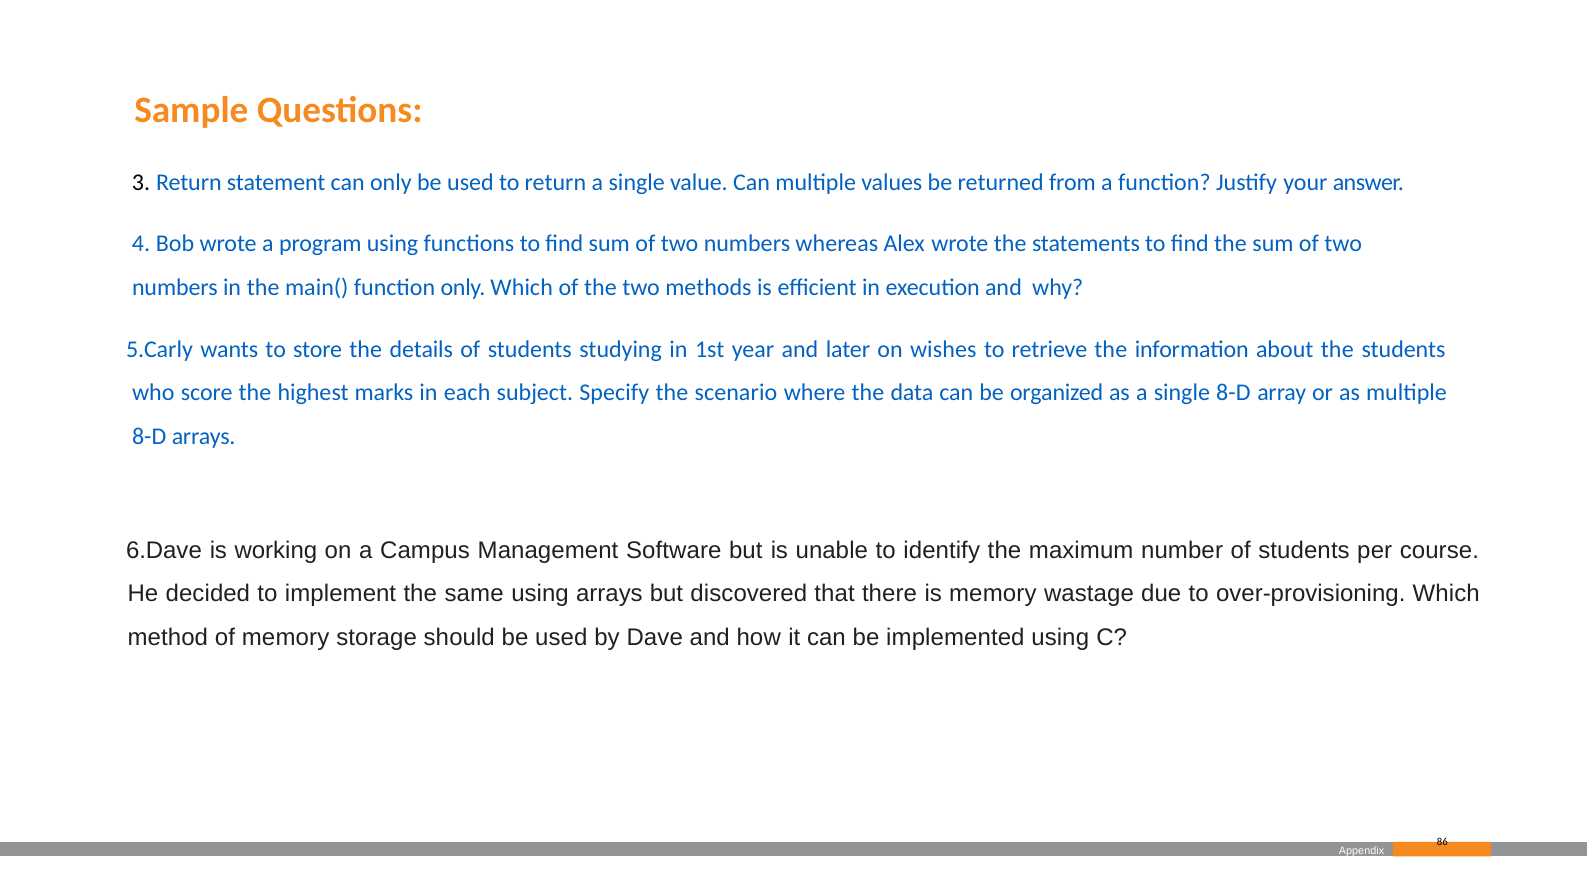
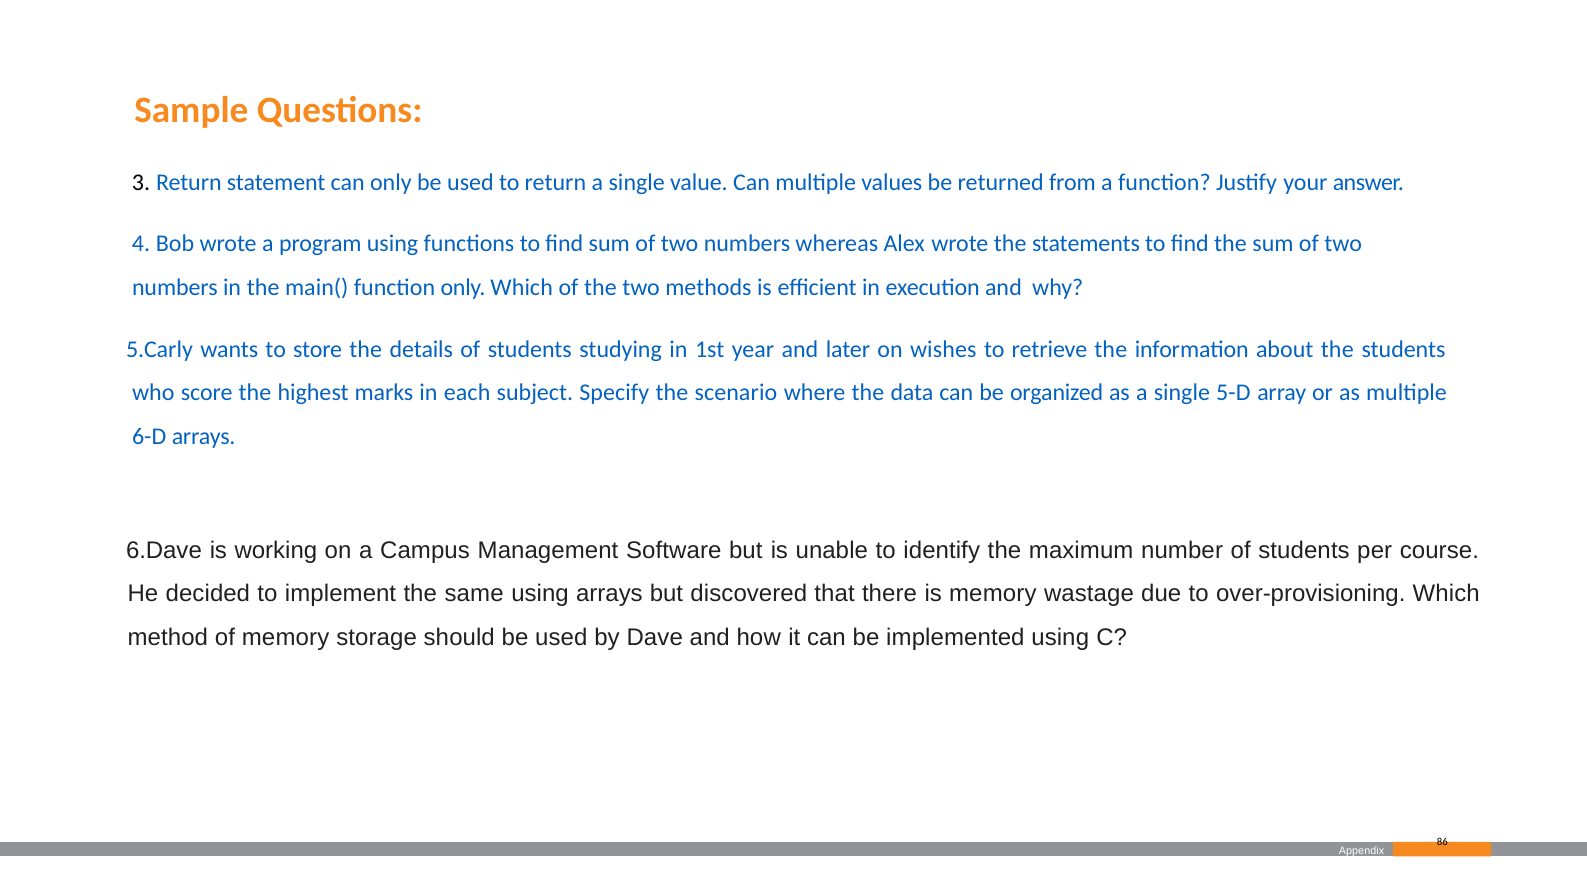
single 8-D: 8-D -> 5-D
8-D at (149, 437): 8-D -> 6-D
